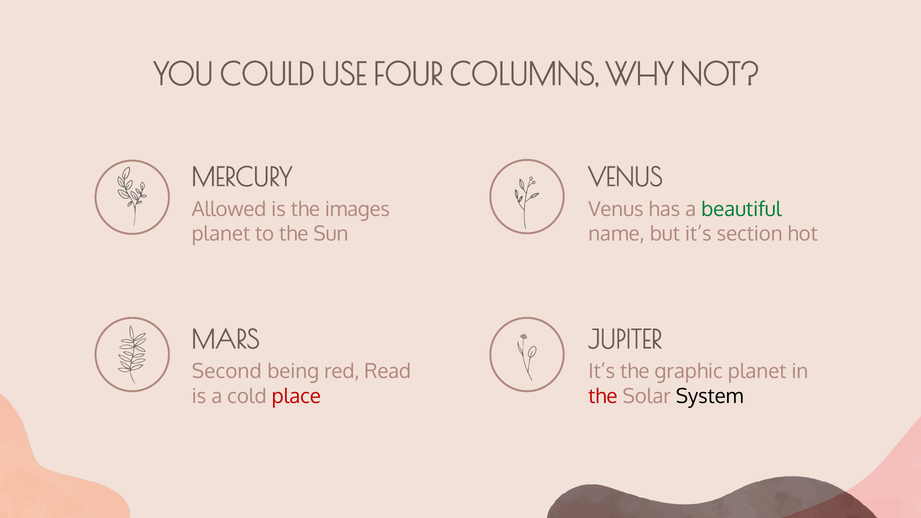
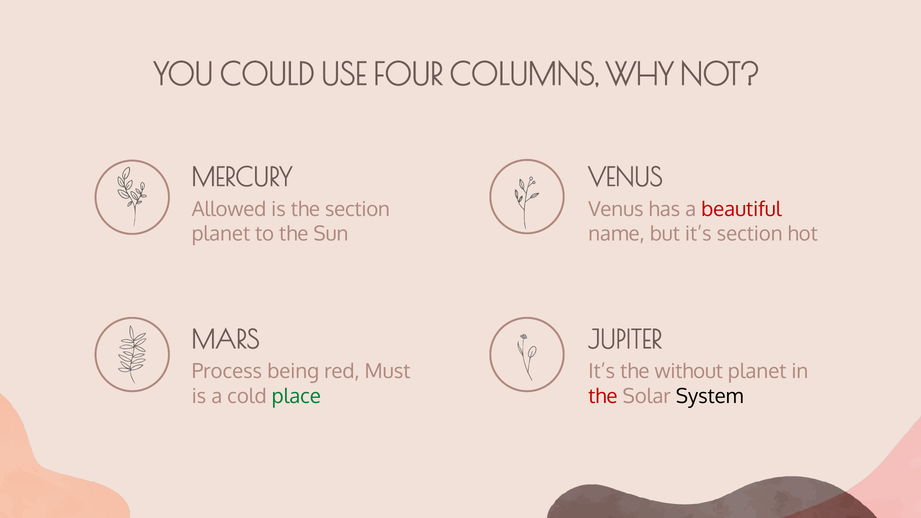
the images: images -> section
beautiful colour: green -> red
Second: Second -> Process
Read: Read -> Must
graphic: graphic -> without
place colour: red -> green
